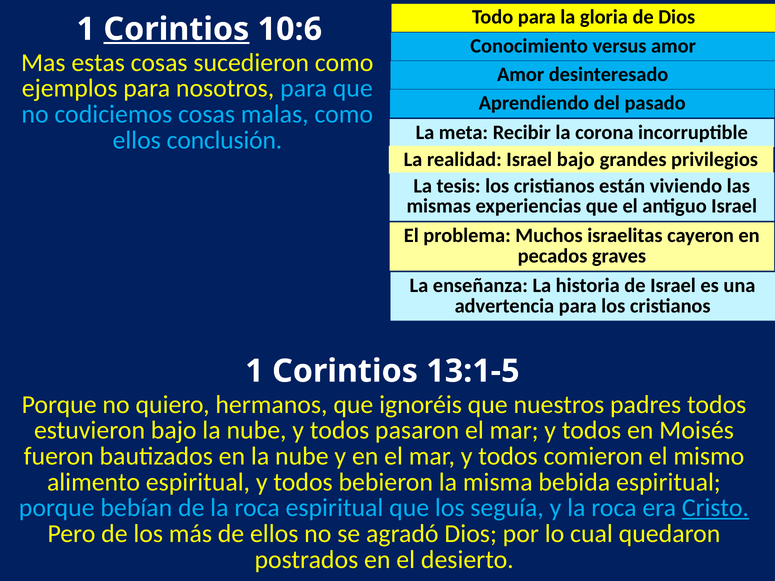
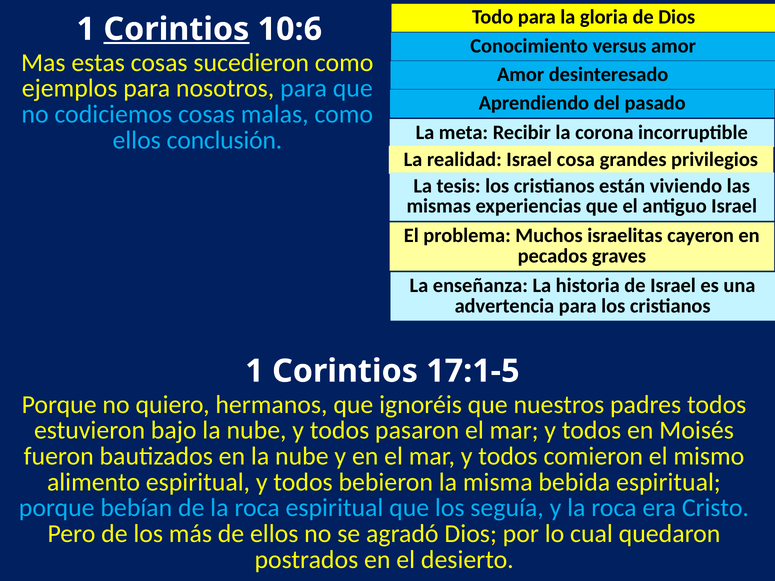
Israel bajo: bajo -> cosa
13:1-5: 13:1-5 -> 17:1-5
Cristo underline: present -> none
